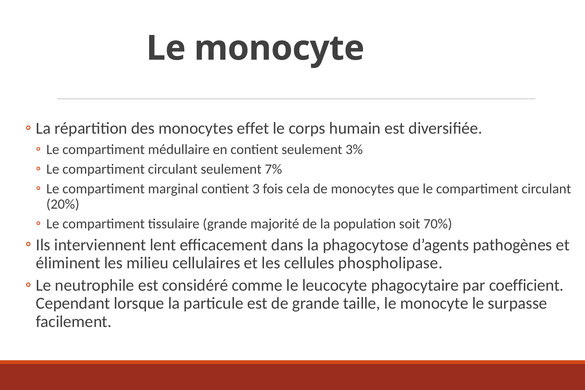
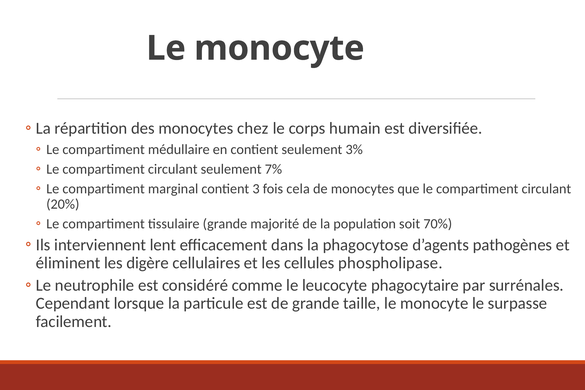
effet: effet -> chez
milieu: milieu -> digère
coefficient: coefficient -> surrénales
